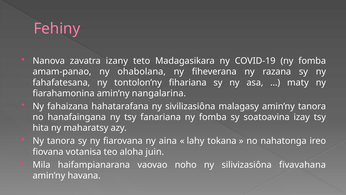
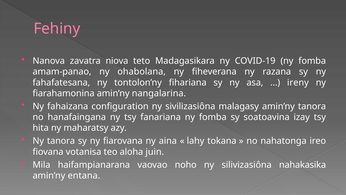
izany: izany -> niova
maty: maty -> ireny
hahatarafana: hahatarafana -> configuration
fivavahana: fivavahana -> nahakasika
havana: havana -> entana
